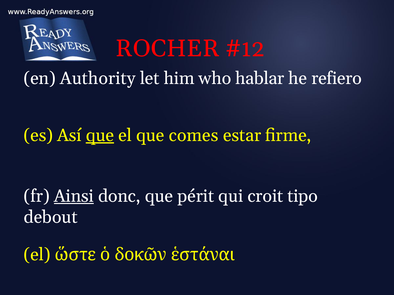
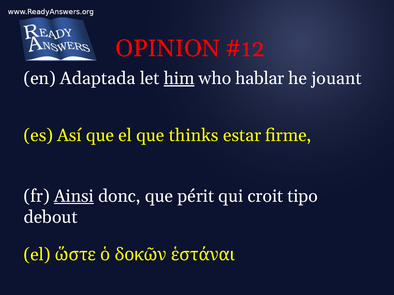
ROCHER: ROCHER -> OPINION
Authority: Authority -> Adaptada
him underline: none -> present
refiero: refiero -> jouant
que at (100, 136) underline: present -> none
comes: comes -> thinks
